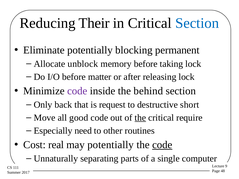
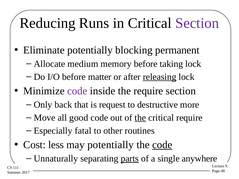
Their: Their -> Runs
Section at (197, 23) colour: blue -> purple
unblock: unblock -> medium
releasing underline: none -> present
the behind: behind -> require
short: short -> more
need: need -> fatal
real: real -> less
parts underline: none -> present
computer: computer -> anywhere
